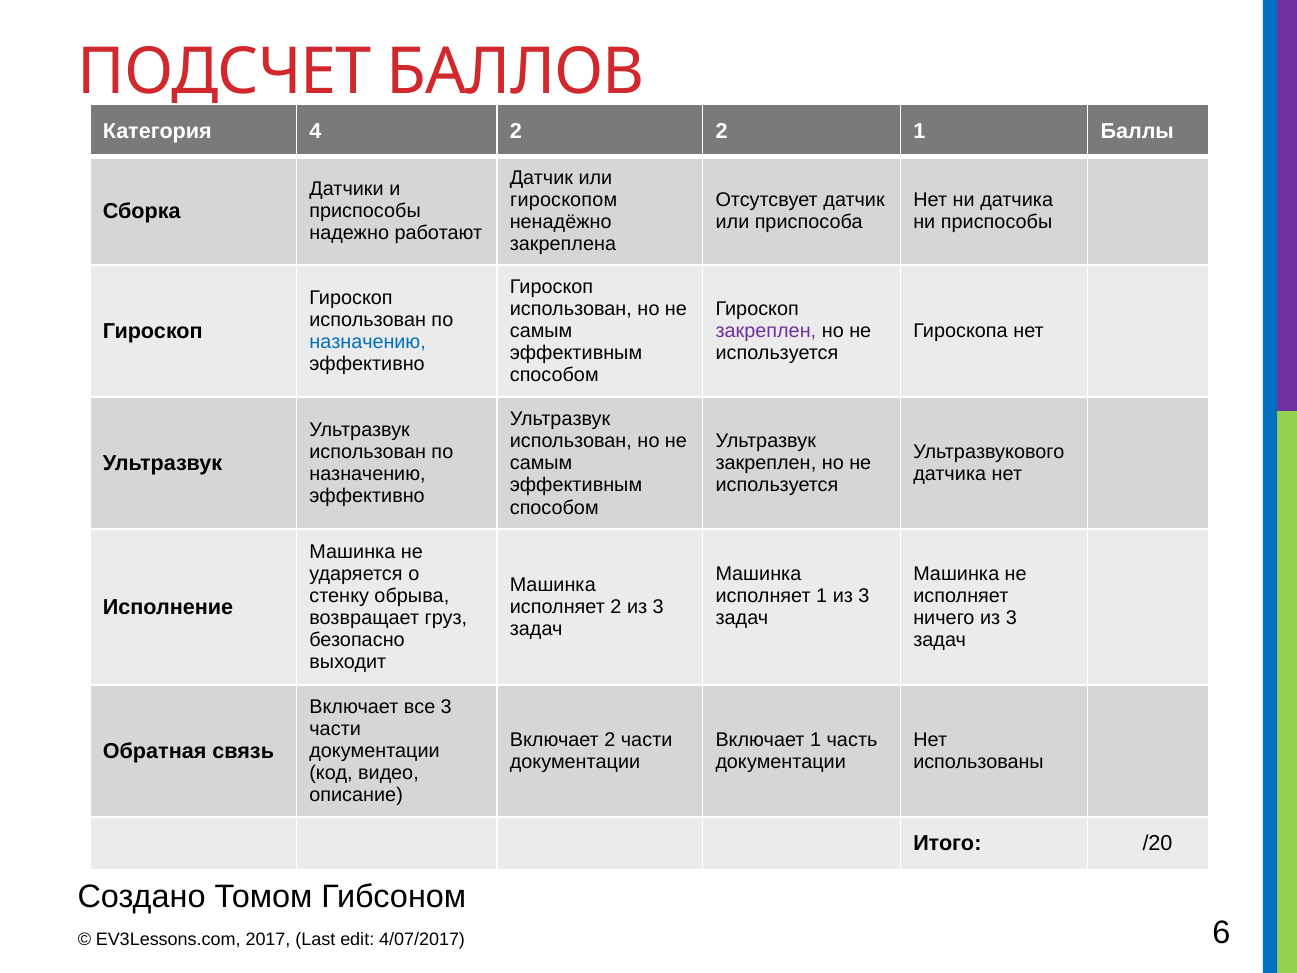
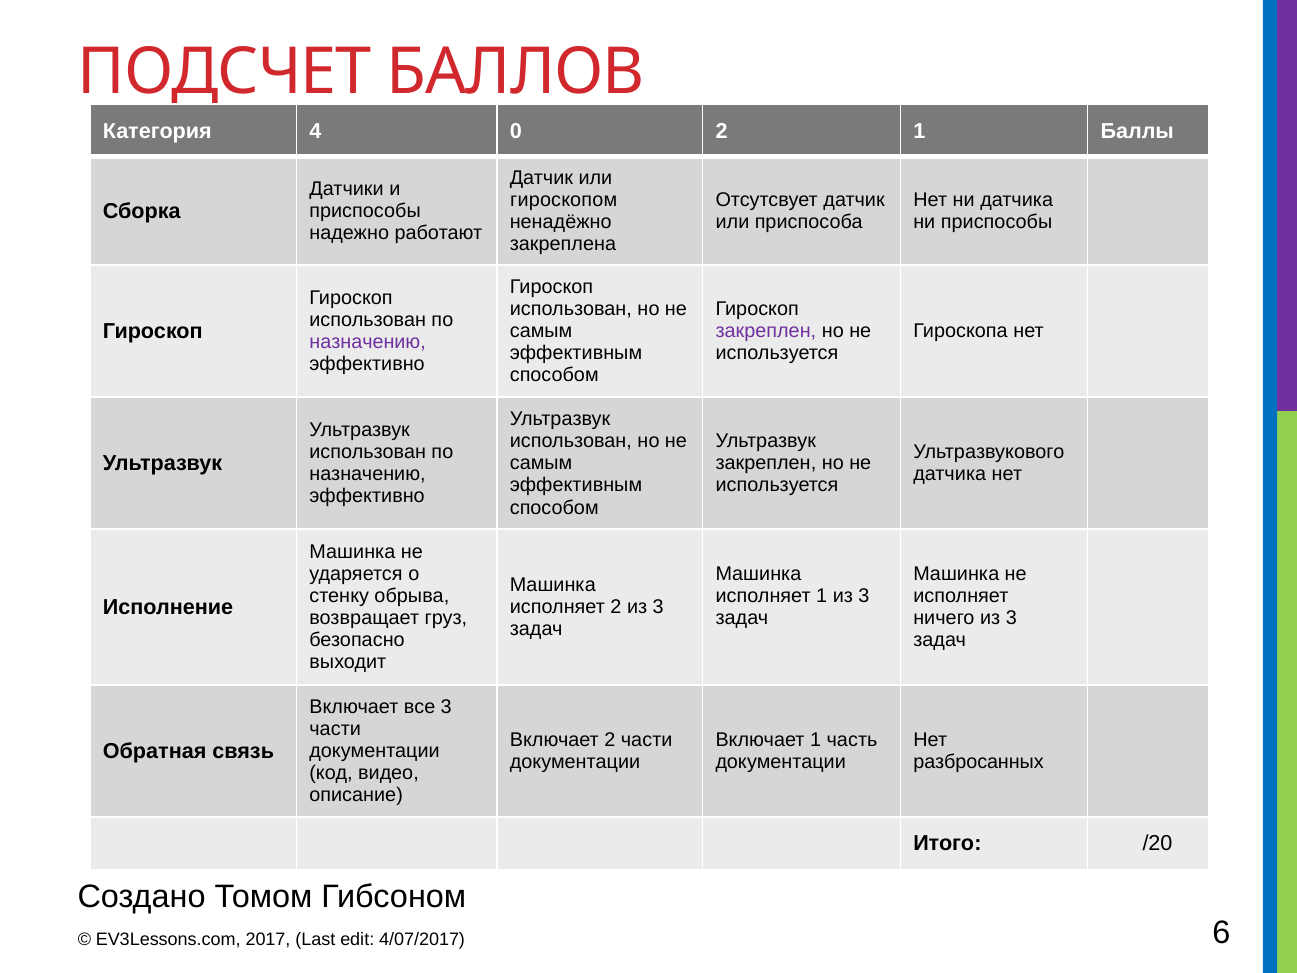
4 2: 2 -> 0
назначению at (368, 342) colour: blue -> purple
использованы: использованы -> разбросанных
